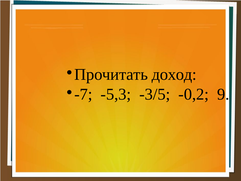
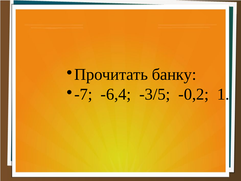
доход: доход -> банку
-5,3: -5,3 -> -6,4
9: 9 -> 1
